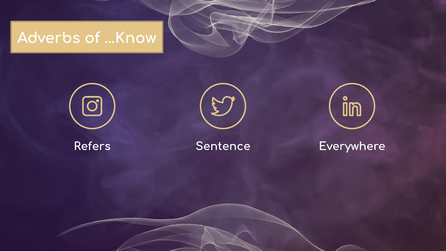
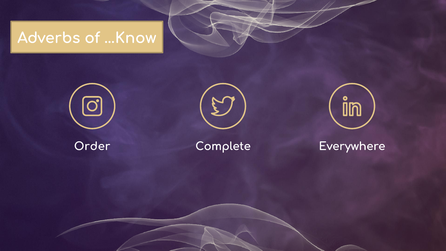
Refers: Refers -> Order
Sentence: Sentence -> Complete
